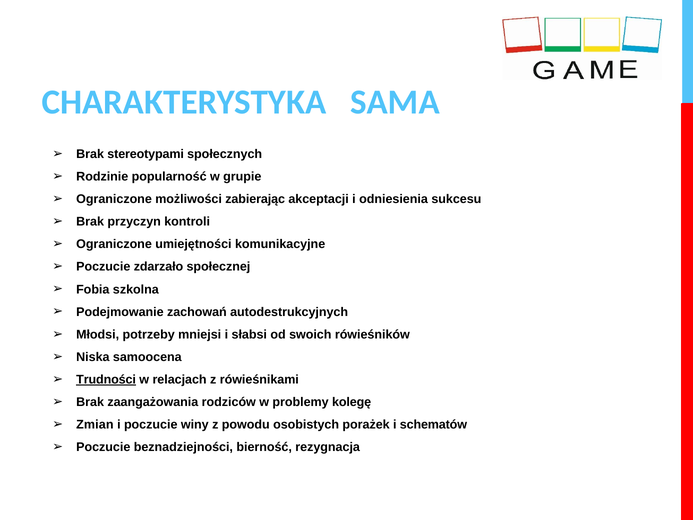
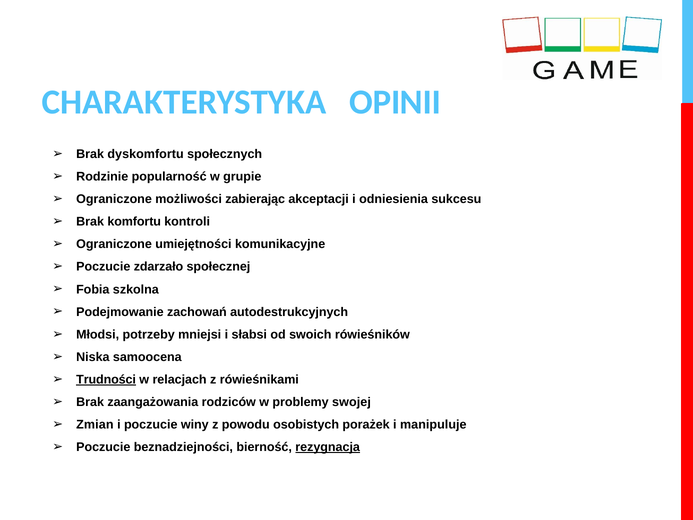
SAMA: SAMA -> OPINII
stereotypami: stereotypami -> dyskomfortu
przyczyn: przyczyn -> komfortu
kolegę: kolegę -> swojej
schematów: schematów -> manipuluje
rezygnacja underline: none -> present
